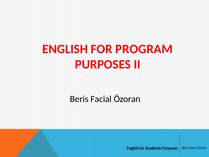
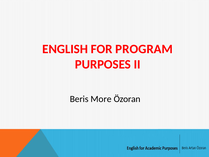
Facial: Facial -> More
